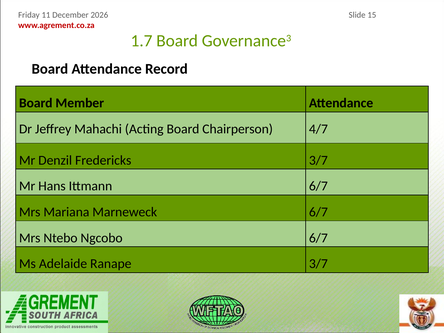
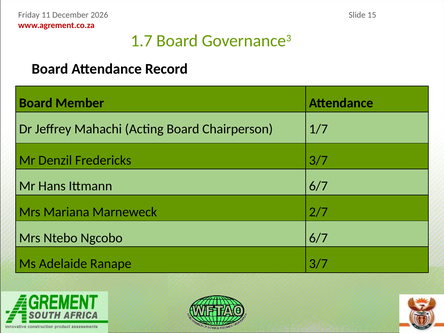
4/7: 4/7 -> 1/7
Marneweck 6/7: 6/7 -> 2/7
